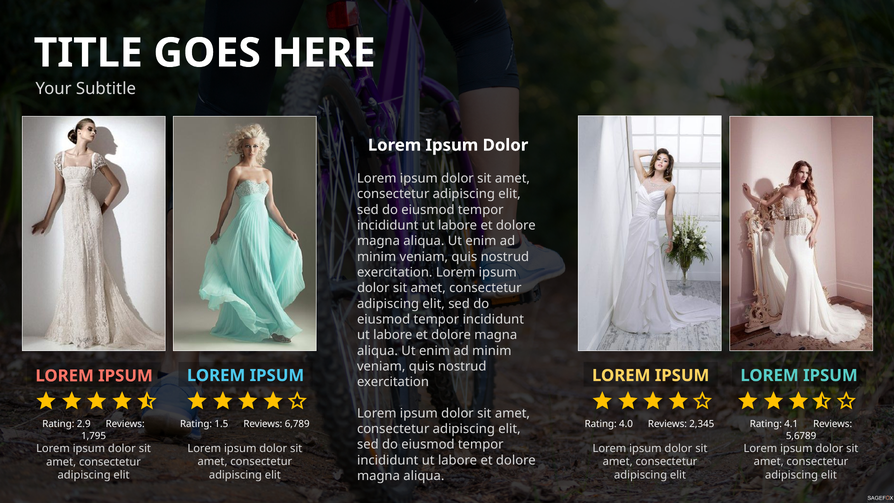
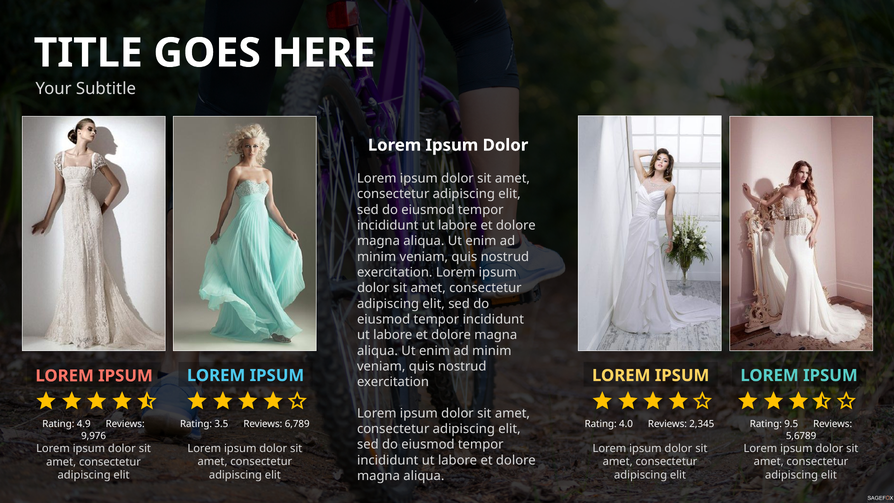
1.5: 1.5 -> 3.5
4.1: 4.1 -> 9.5
2.9: 2.9 -> 4.9
1,795: 1,795 -> 9,976
